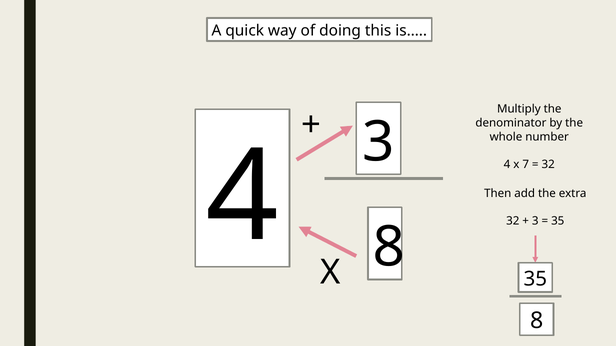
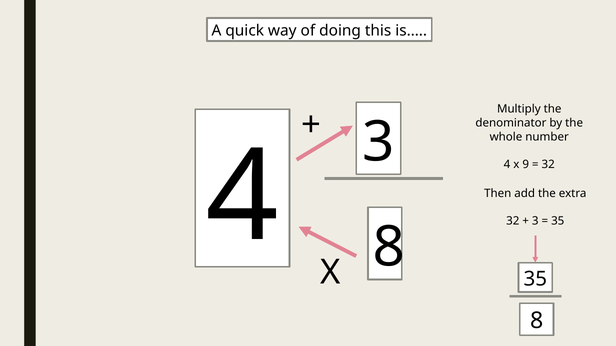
7: 7 -> 9
